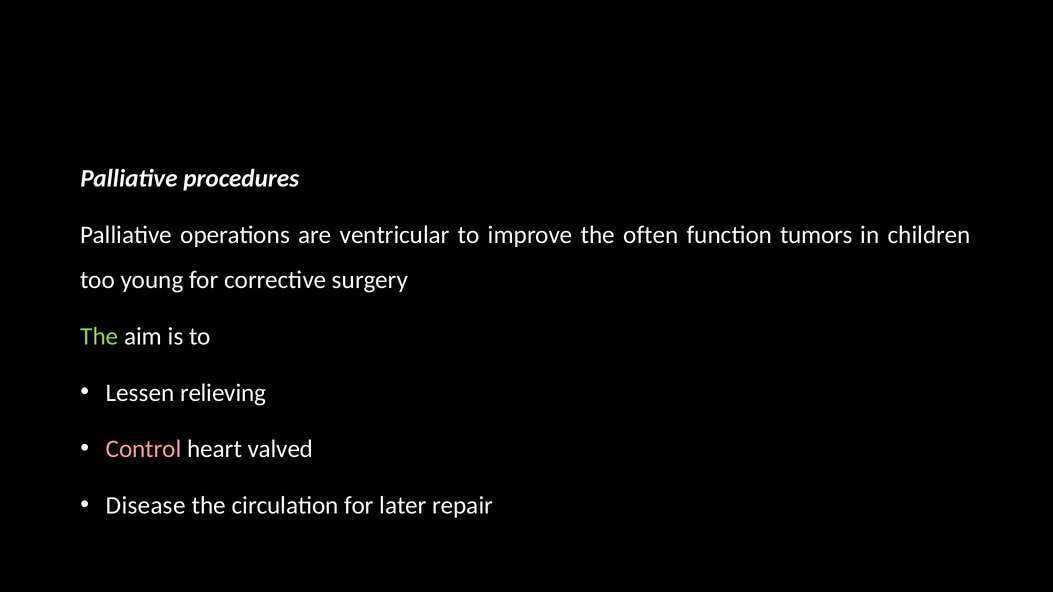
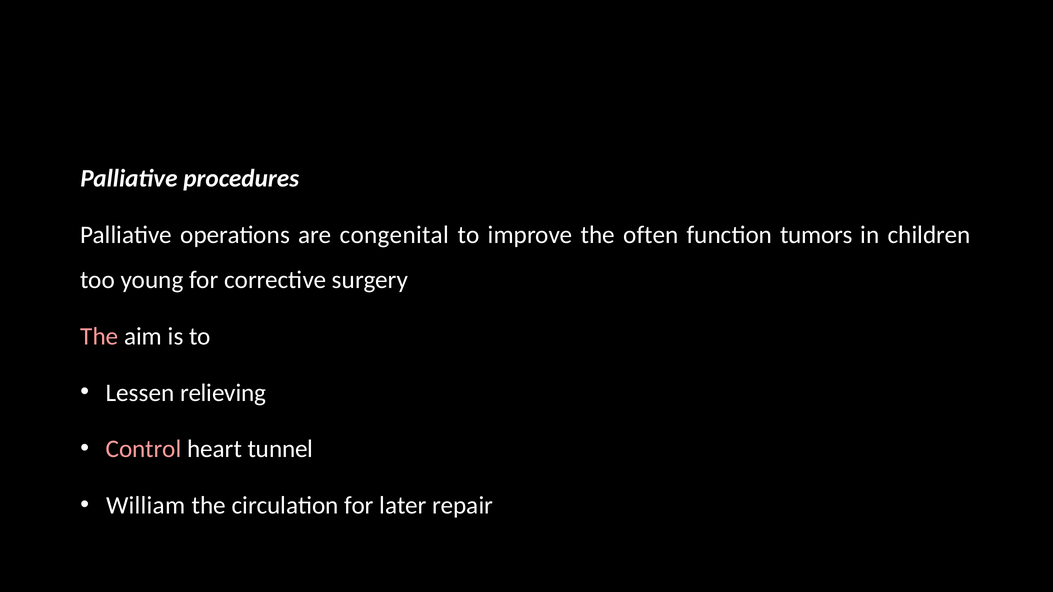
ventricular: ventricular -> congenital
The at (99, 337) colour: light green -> pink
valved: valved -> tunnel
Disease: Disease -> William
